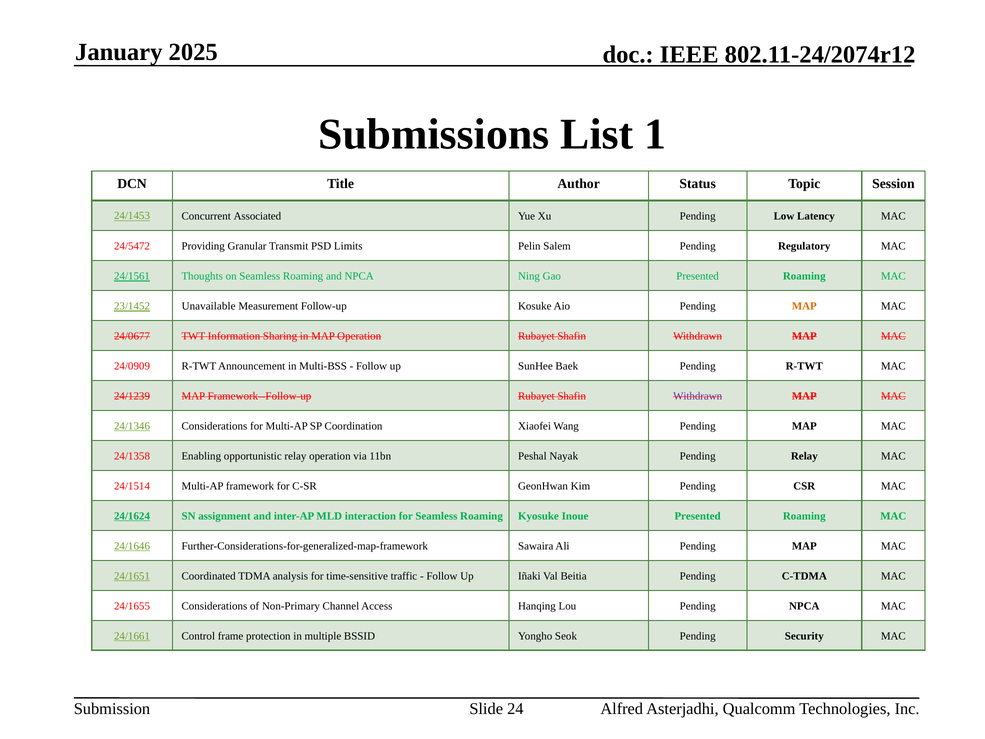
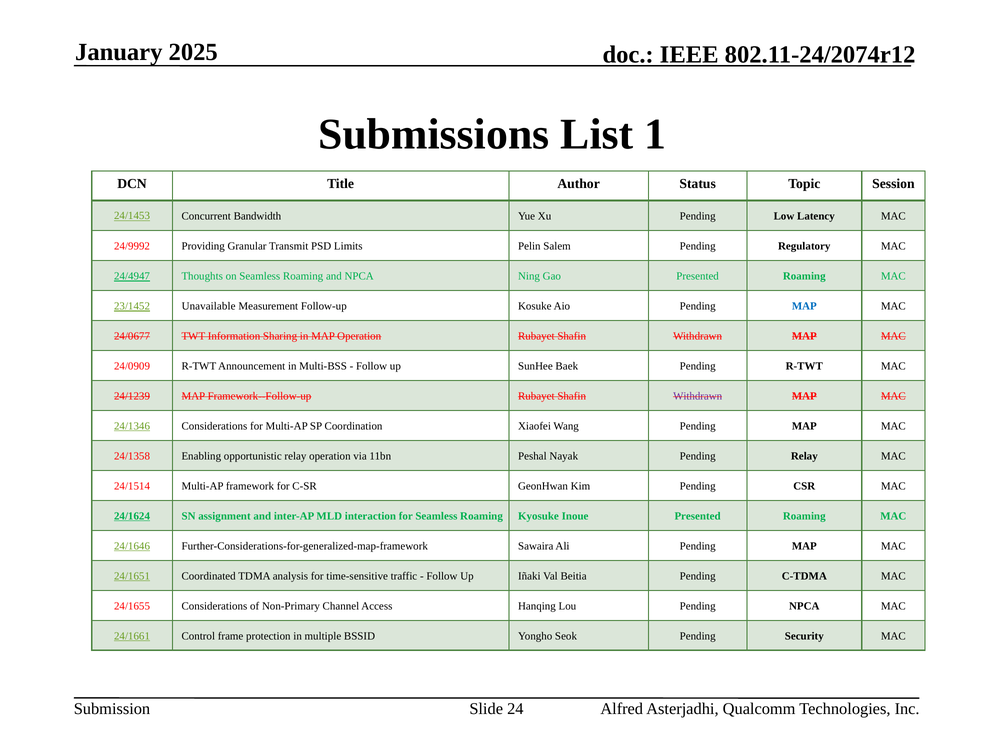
Associated: Associated -> Bandwidth
24/5472: 24/5472 -> 24/9992
24/1561: 24/1561 -> 24/4947
MAP at (804, 306) colour: orange -> blue
